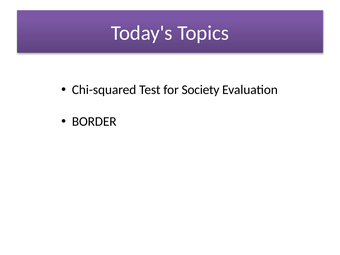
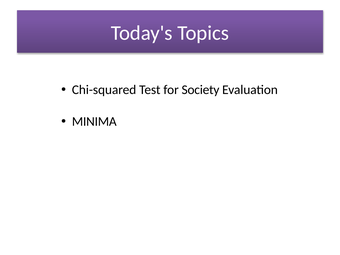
BORDER: BORDER -> MINIMA
